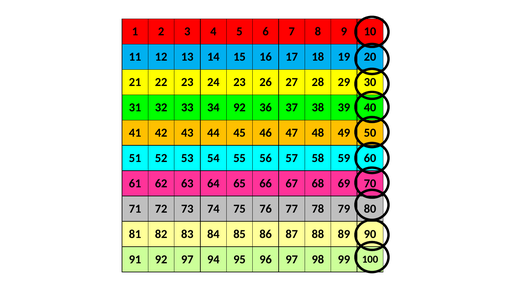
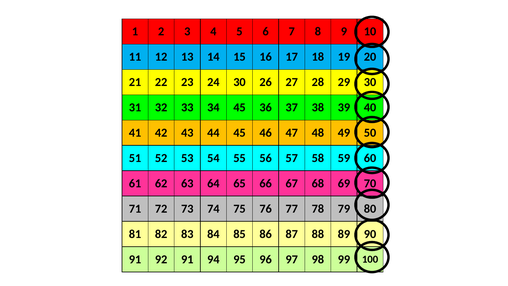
24 23: 23 -> 30
34 92: 92 -> 45
92 97: 97 -> 91
